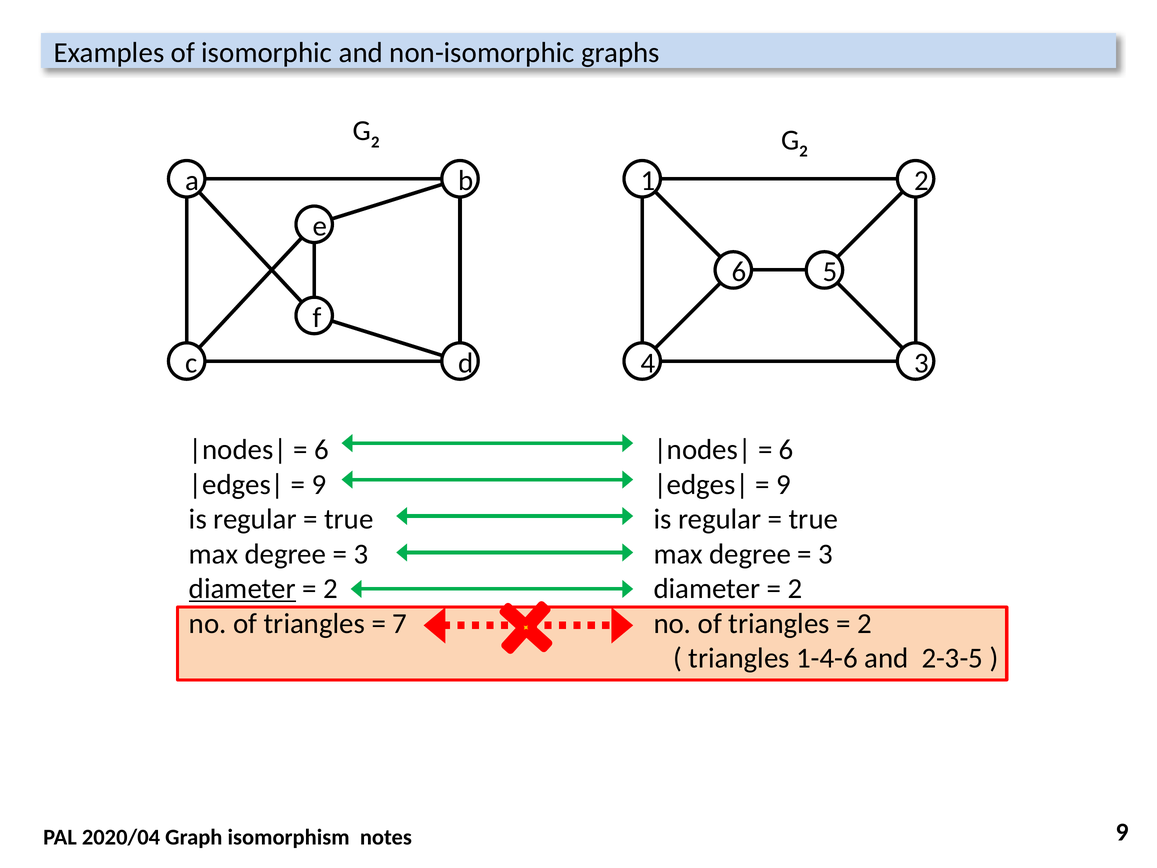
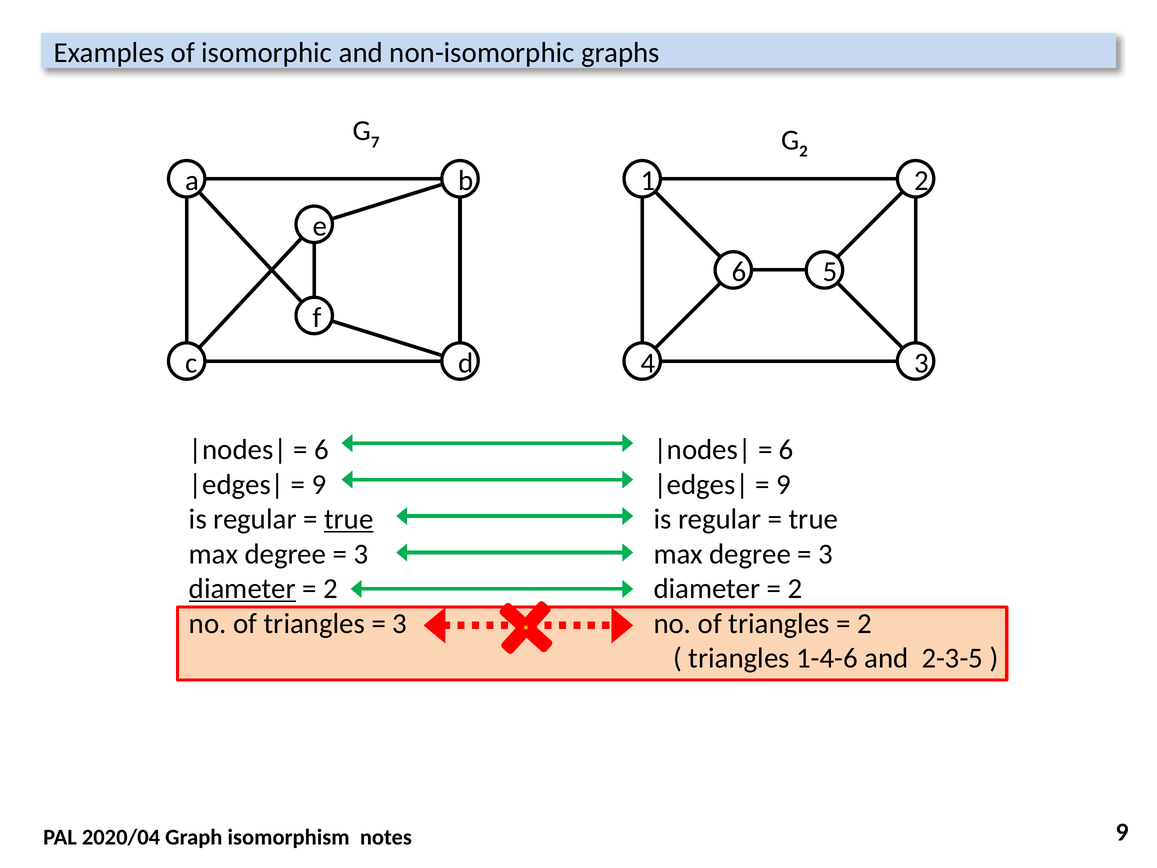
2 at (375, 142): 2 -> 7
true at (349, 519) underline: none -> present
7 at (400, 623): 7 -> 3
